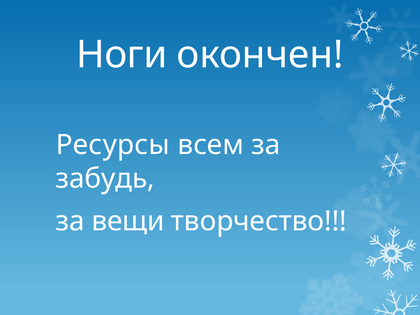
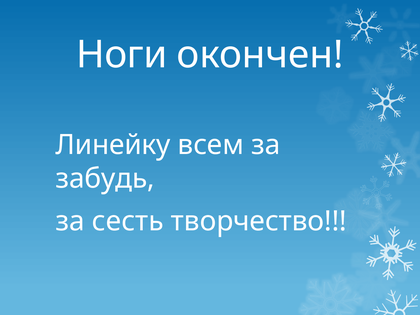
Ресурсы: Ресурсы -> Линейку
вещи: вещи -> сесть
